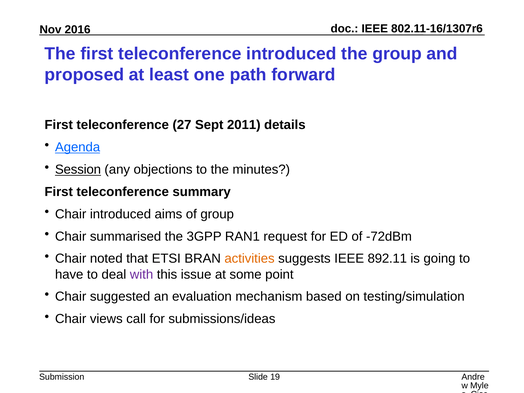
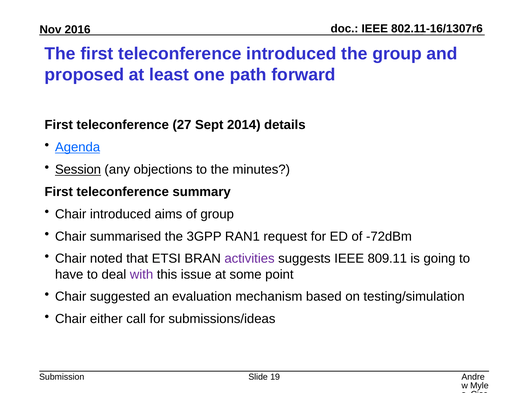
2011: 2011 -> 2014
activities colour: orange -> purple
892.11: 892.11 -> 809.11
views: views -> either
